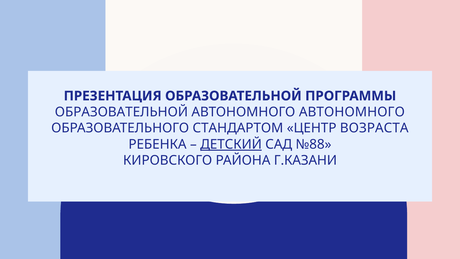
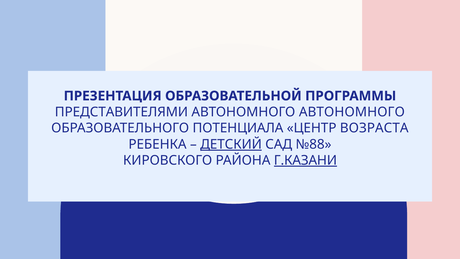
ОБРАЗОВАТЕЛЬНОЙ at (121, 112): ОБРАЗОВАТЕЛЬНОЙ -> ПРЕДСТАВИТЕЛЯМИ
СТАНДАРТОМ: СТАНДАРТОМ -> ПОТЕНЦИАЛА
Г.КАЗАНИ underline: none -> present
